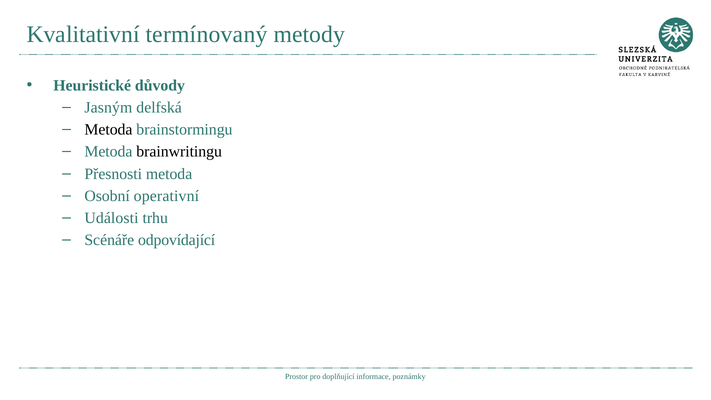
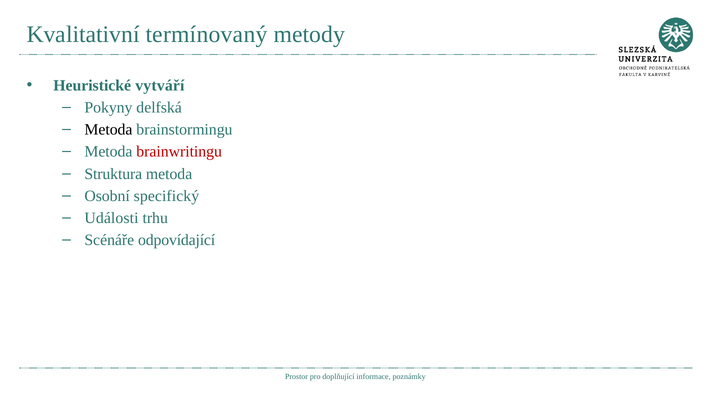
důvody: důvody -> vytváří
Jasným: Jasným -> Pokyny
brainwritingu colour: black -> red
Přesnosti: Přesnosti -> Struktura
operativní: operativní -> specifický
